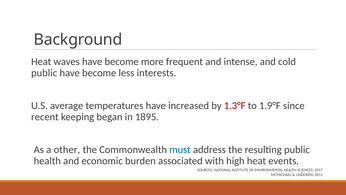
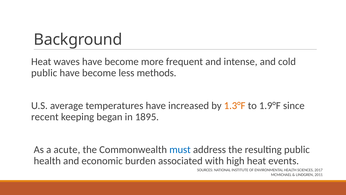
interests: interests -> methods
1.3°F colour: red -> orange
other: other -> acute
